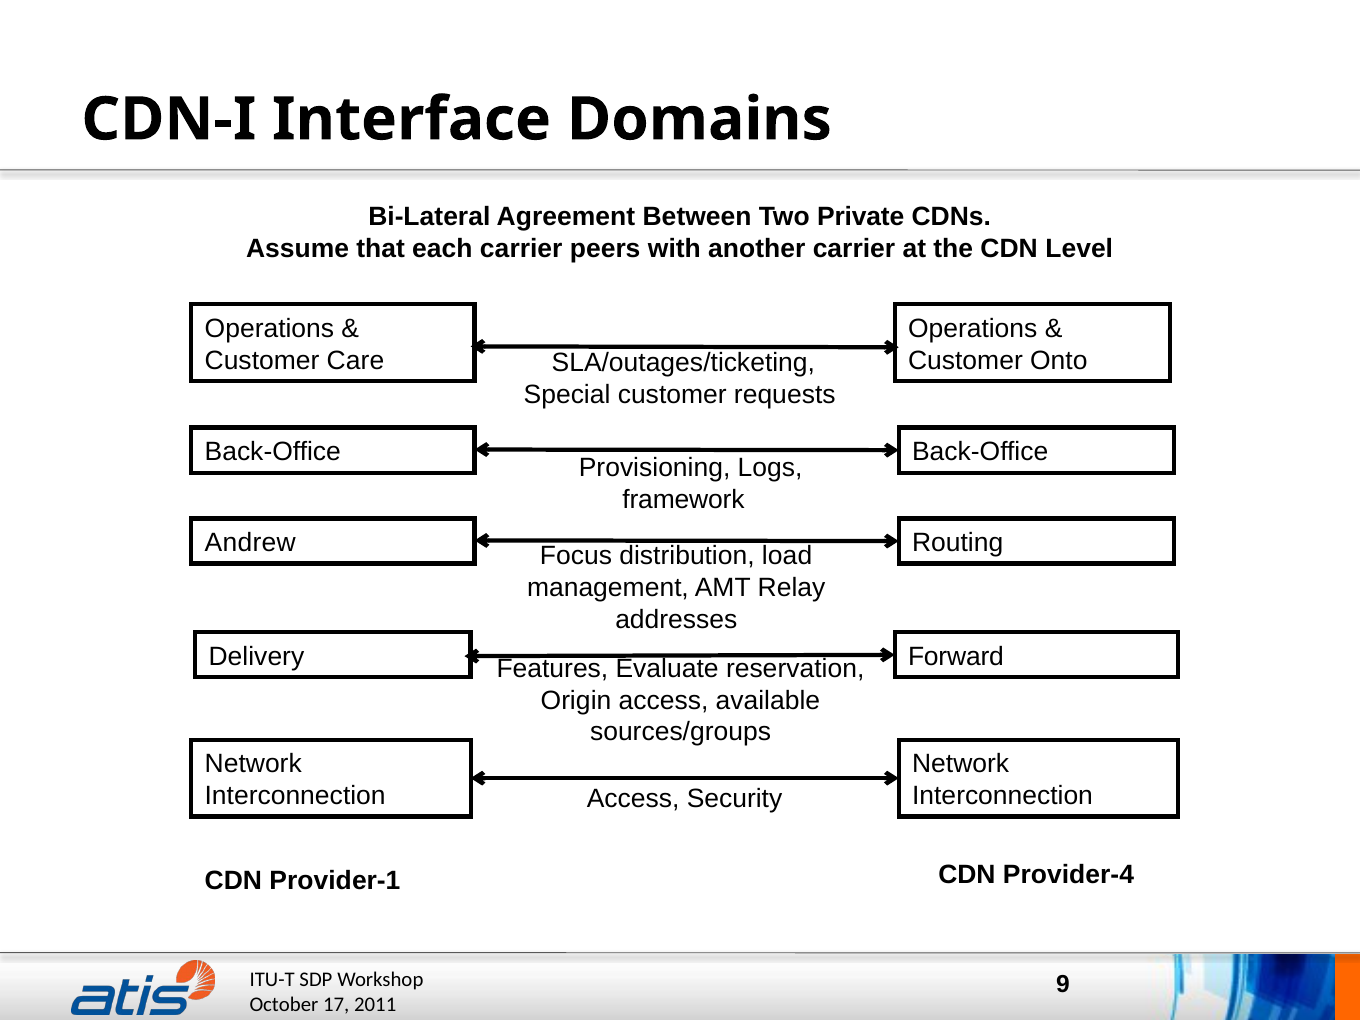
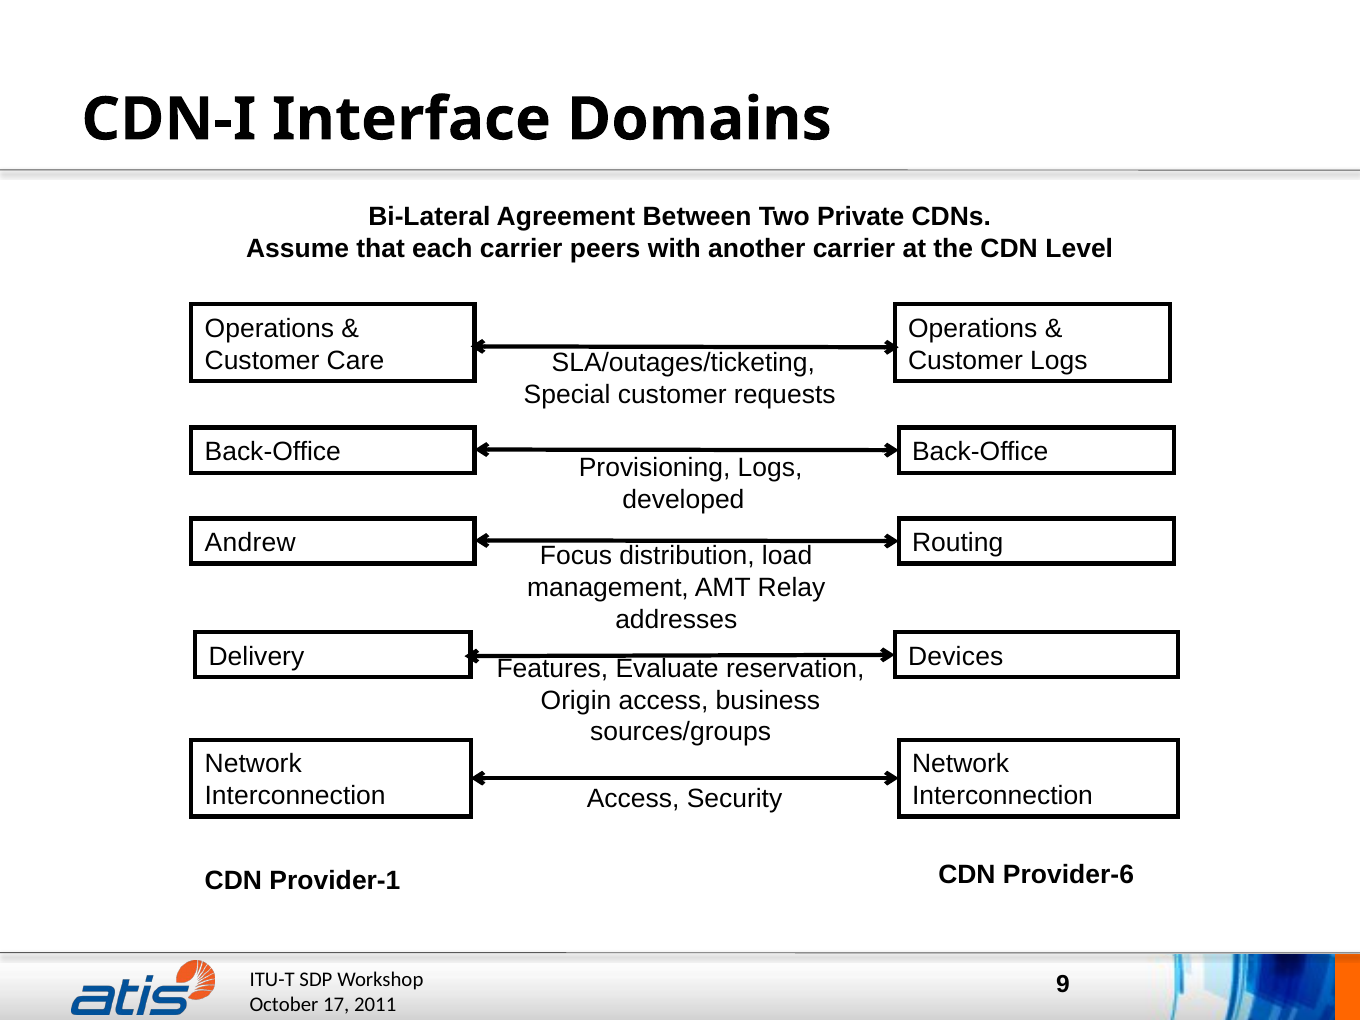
Customer Onto: Onto -> Logs
framework: framework -> developed
Forward: Forward -> Devices
available: available -> business
Provider-4: Provider-4 -> Provider-6
